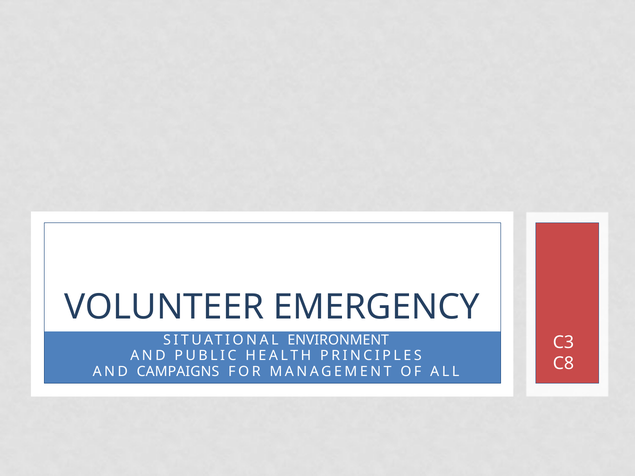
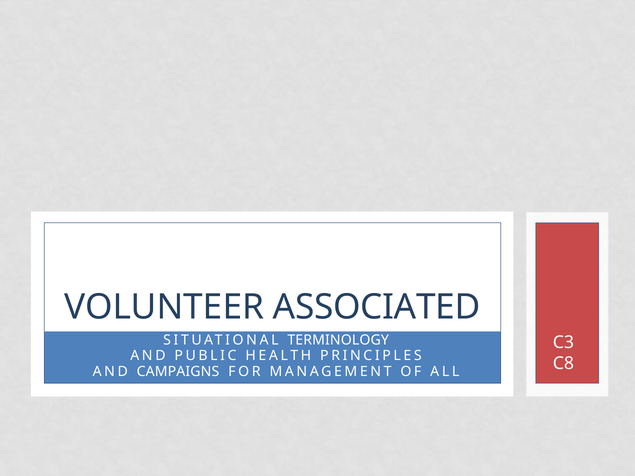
EMERGENCY: EMERGENCY -> ASSOCIATED
ENVIRONMENT: ENVIRONMENT -> TERMINOLOGY
